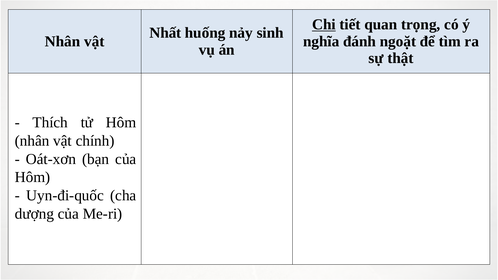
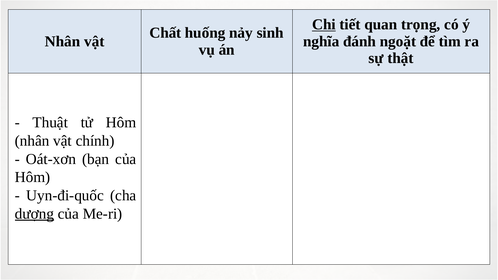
Nhất: Nhất -> Chất
Thích: Thích -> Thuật
dượng underline: none -> present
